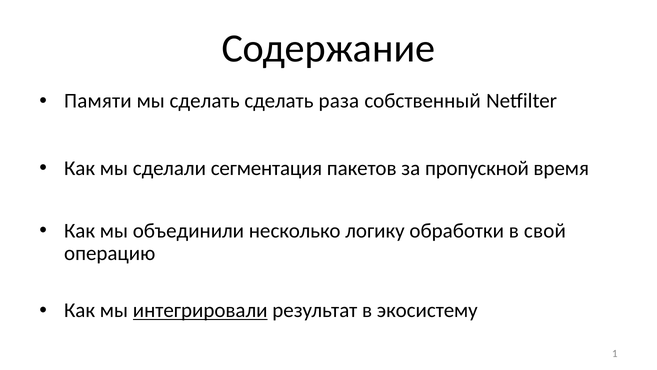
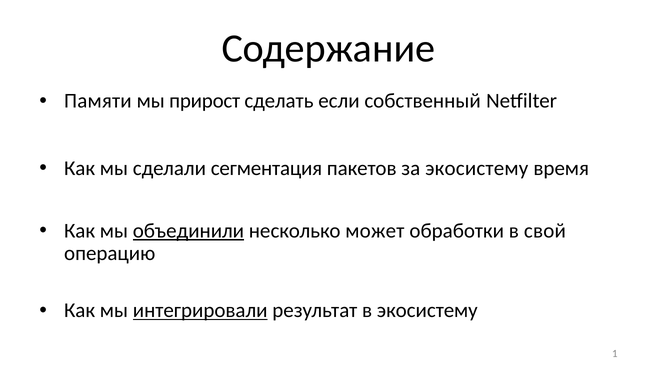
мы сделать: сделать -> прирост
раза: раза -> если
за пропускной: пропускной -> экосистему
объединили underline: none -> present
логику: логику -> может
